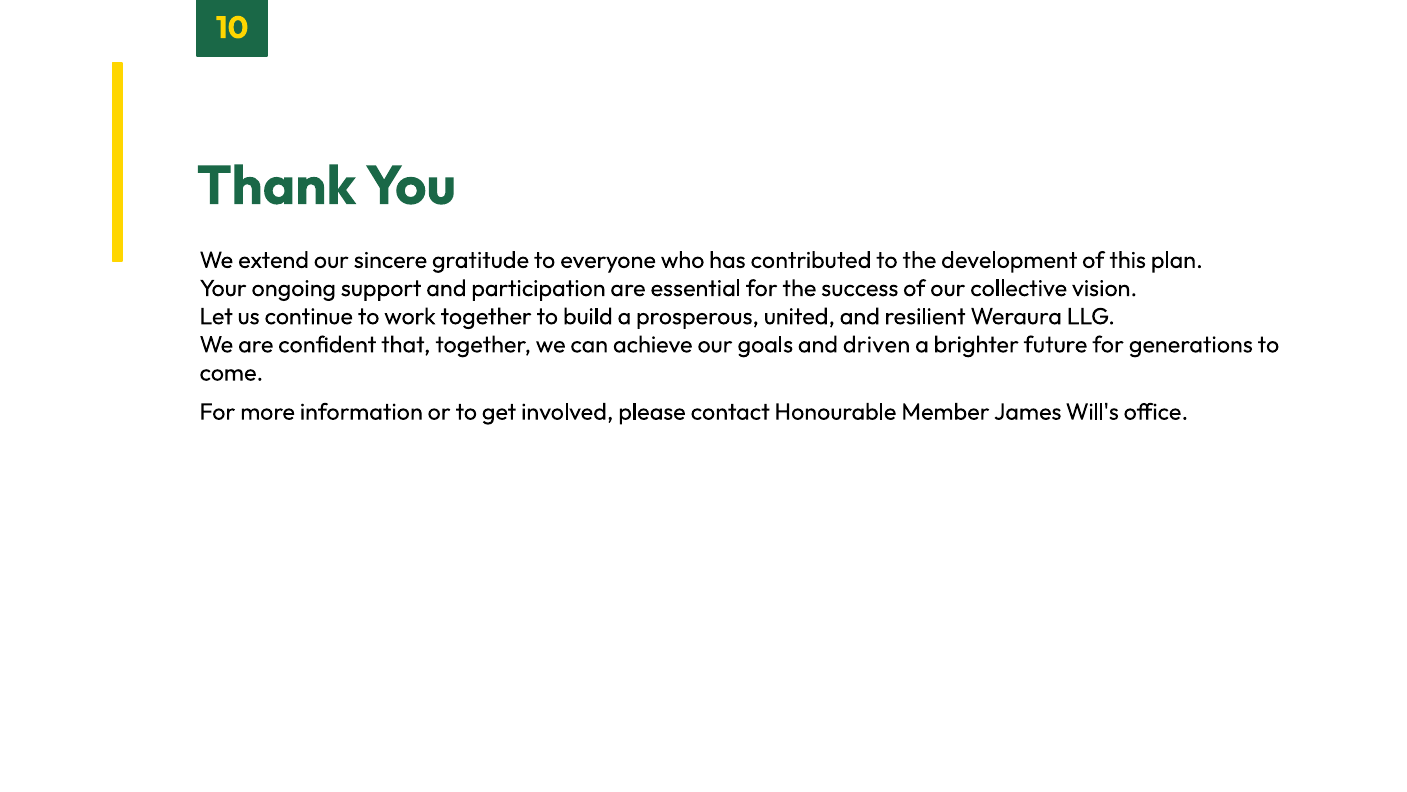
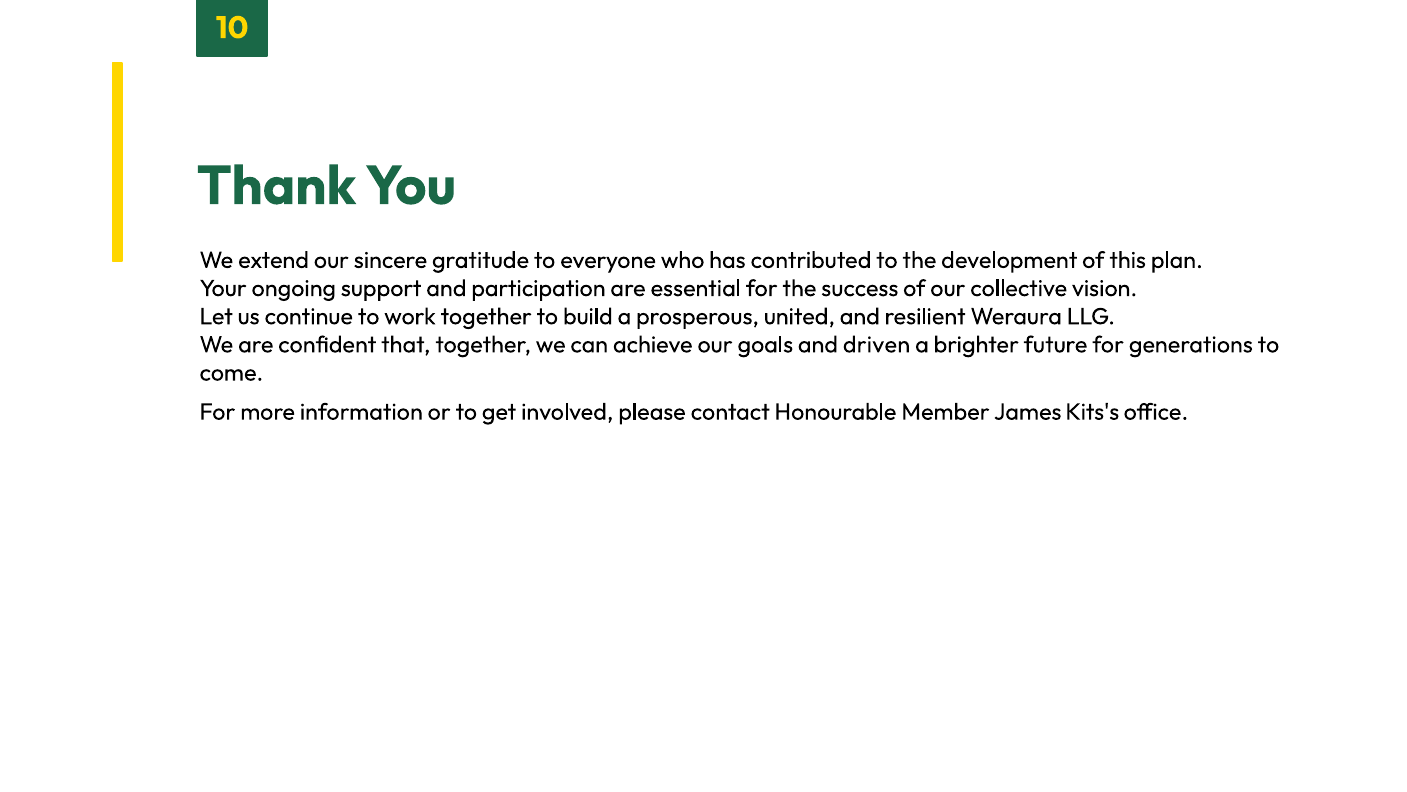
Will's: Will's -> Kits's
